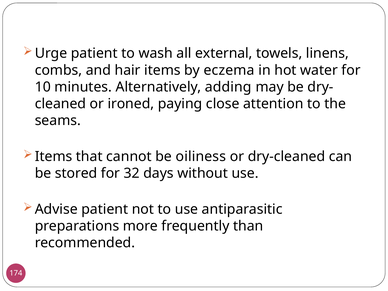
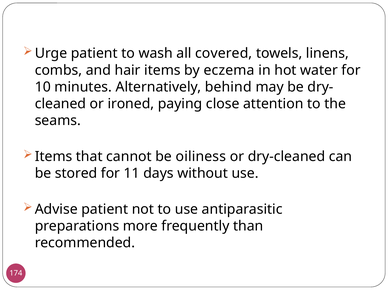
external: external -> covered
adding: adding -> behind
32: 32 -> 11
